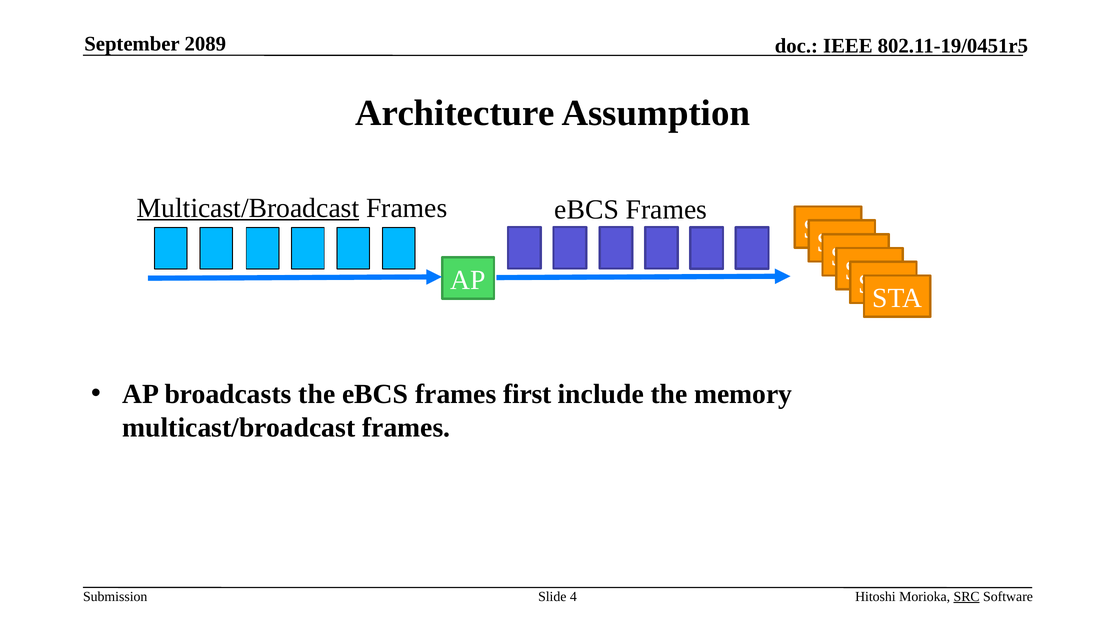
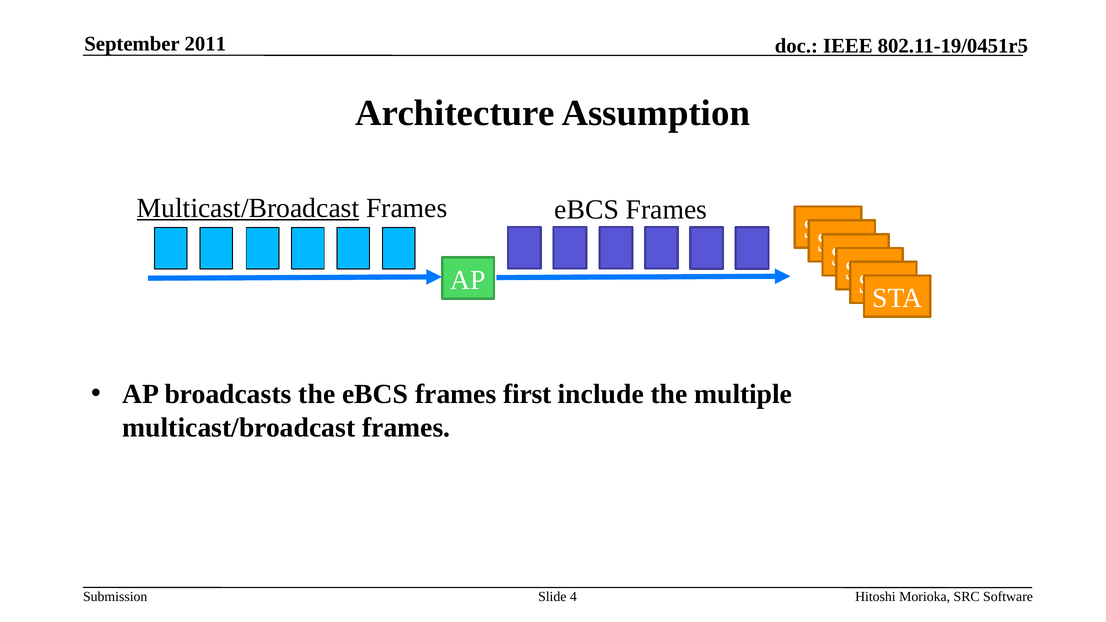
2089: 2089 -> 2011
memory: memory -> multiple
SRC underline: present -> none
